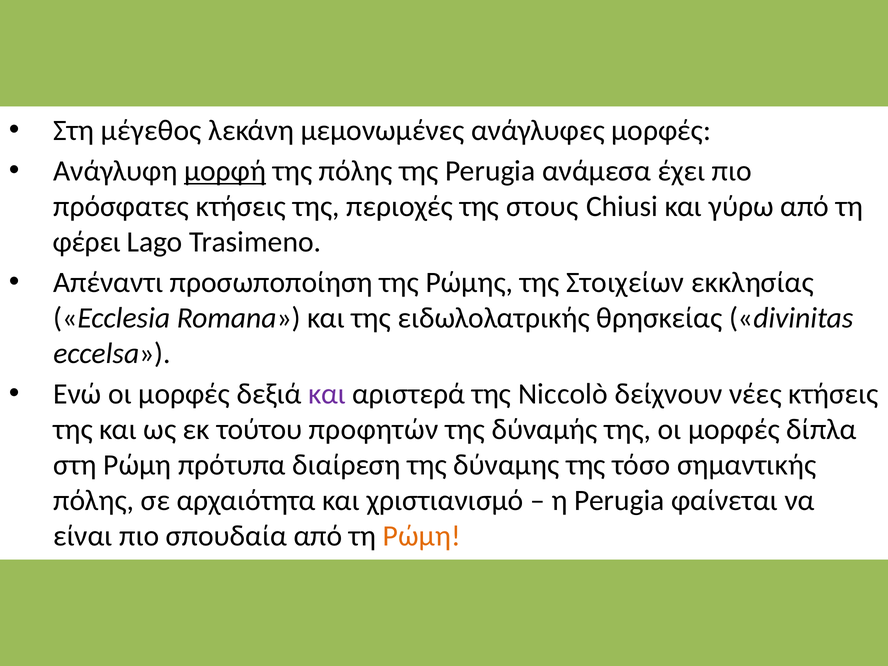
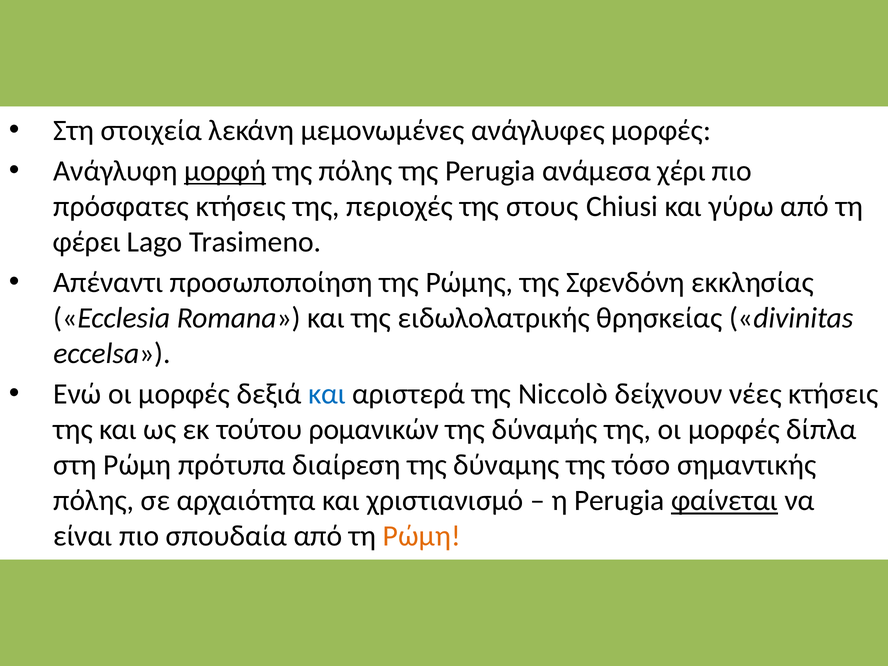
μέγεθος: μέγεθος -> στοιχεία
έχει: έχει -> χέρι
Στοιχείων: Στοιχείων -> Σφενδόνη
και at (327, 394) colour: purple -> blue
προφητών: προφητών -> ρομανικών
φαίνεται underline: none -> present
